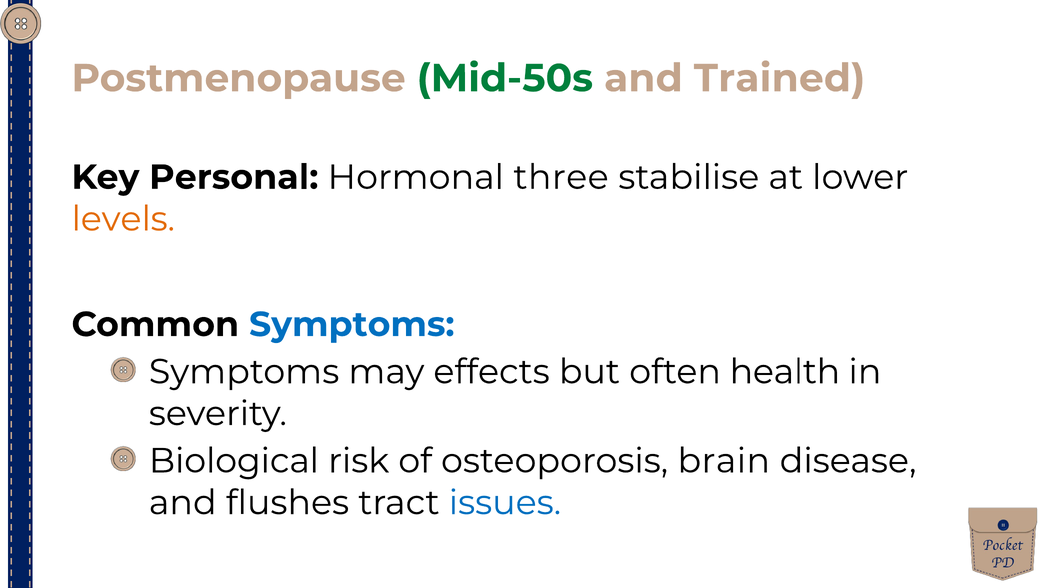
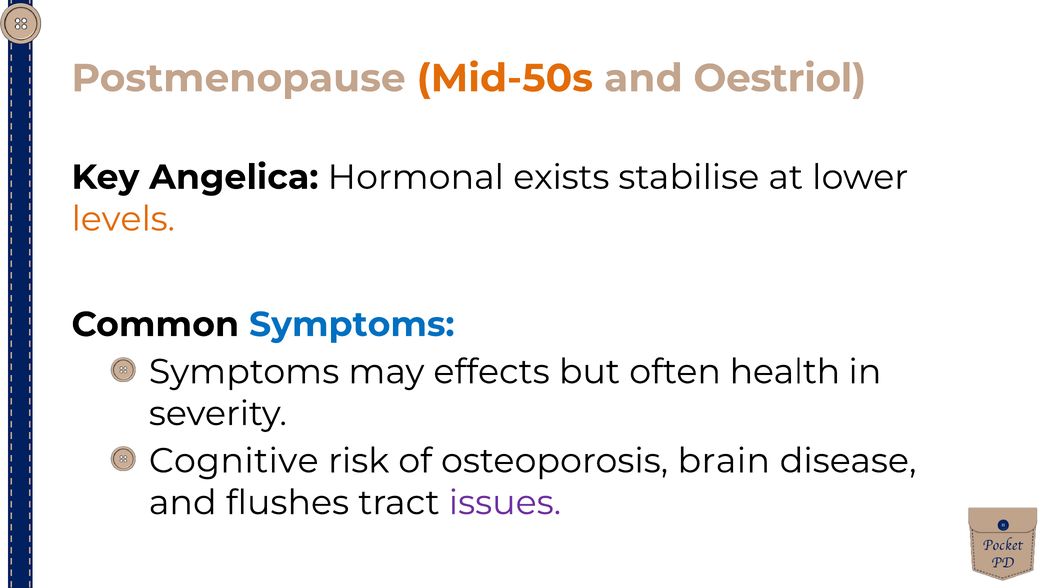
Mid-50s colour: green -> orange
Trained: Trained -> Oestriol
Personal: Personal -> Angelica
three: three -> exists
Biological: Biological -> Cognitive
issues colour: blue -> purple
